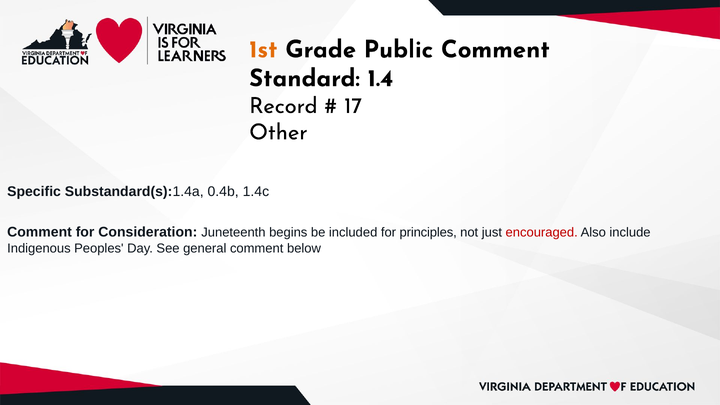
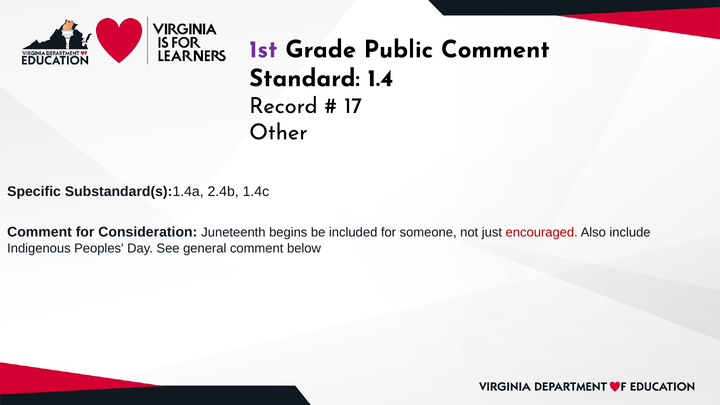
1st colour: orange -> purple
0.4b: 0.4b -> 2.4b
principles: principles -> someone
